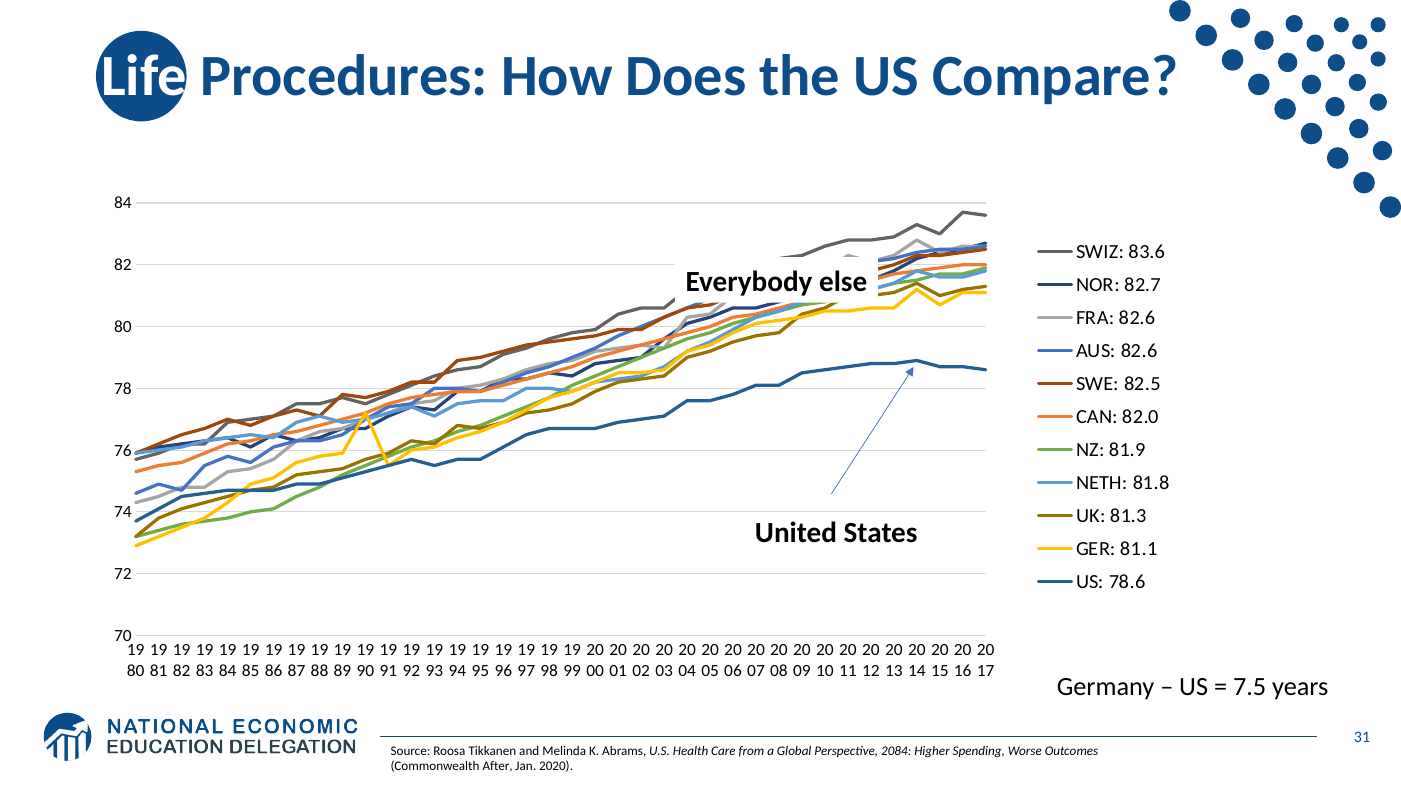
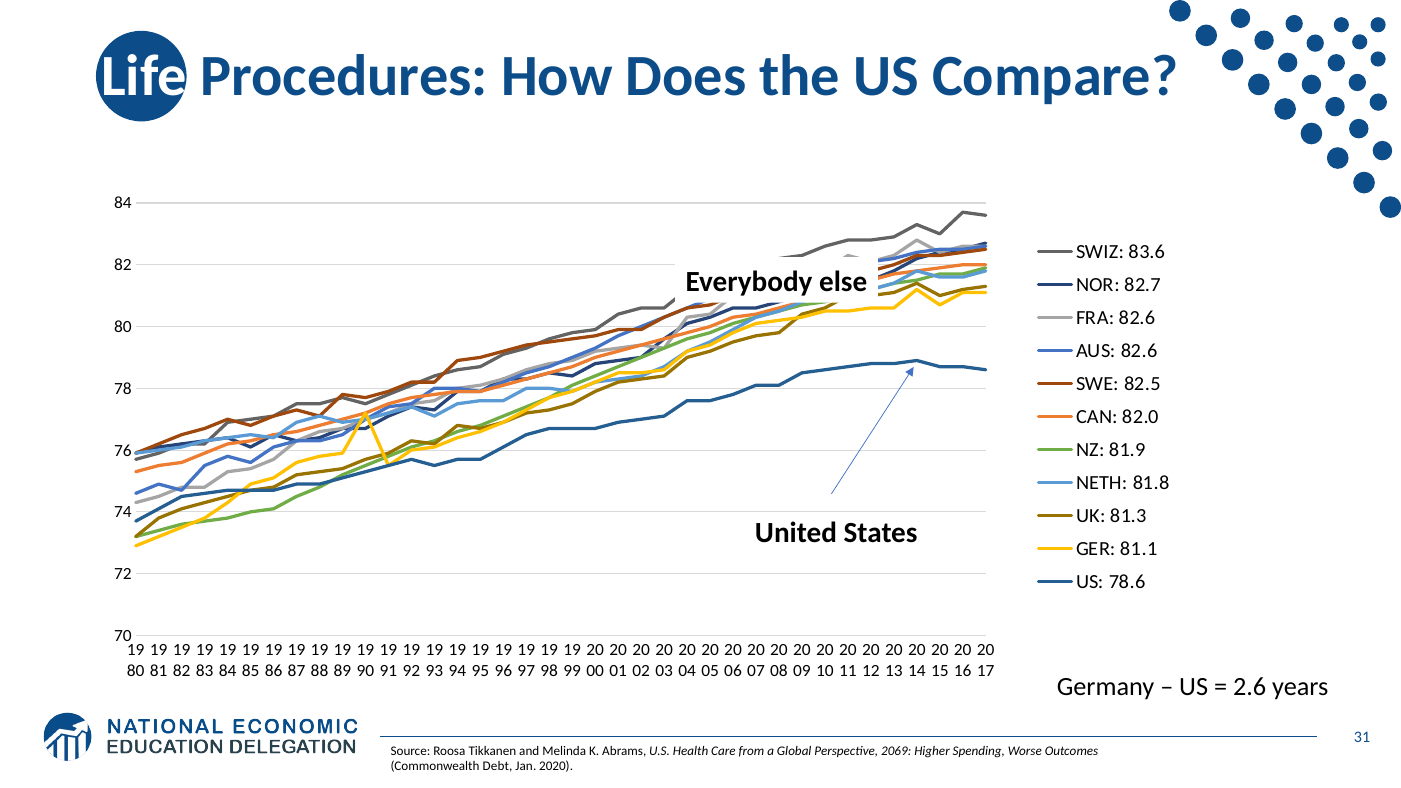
7.5: 7.5 -> 2.6
2084: 2084 -> 2069
After: After -> Debt
